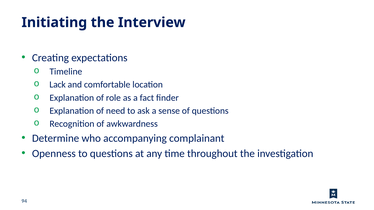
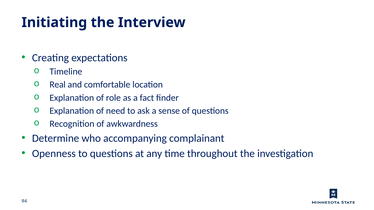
Lack: Lack -> Real
